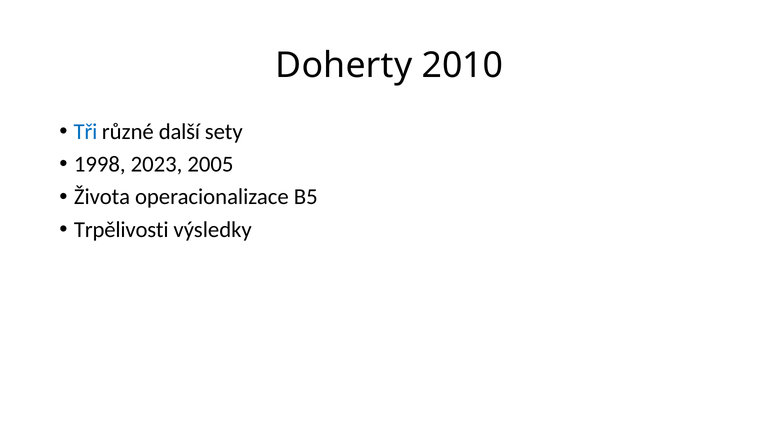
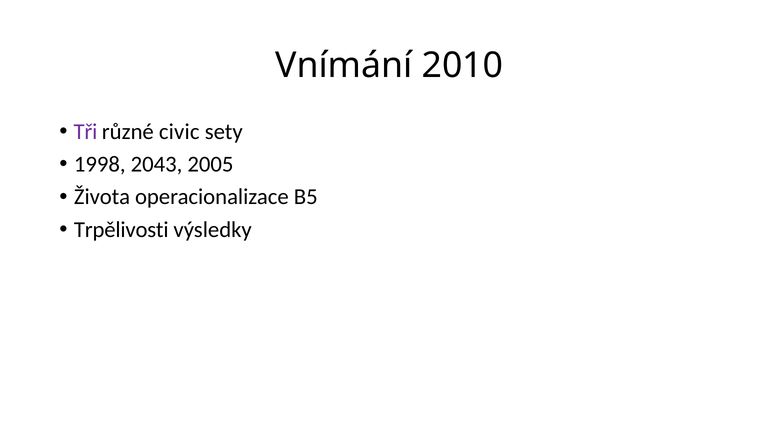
Doherty: Doherty -> Vnímání
Tři colour: blue -> purple
další: další -> civic
2023: 2023 -> 2043
